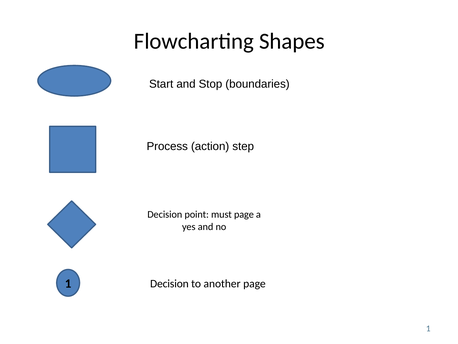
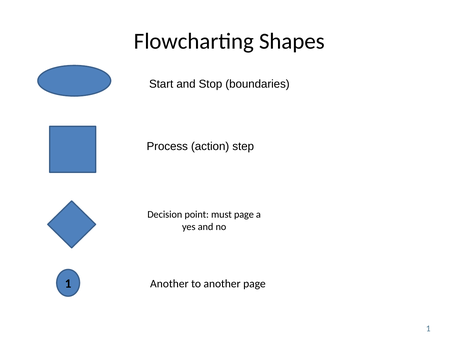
1 Decision: Decision -> Another
